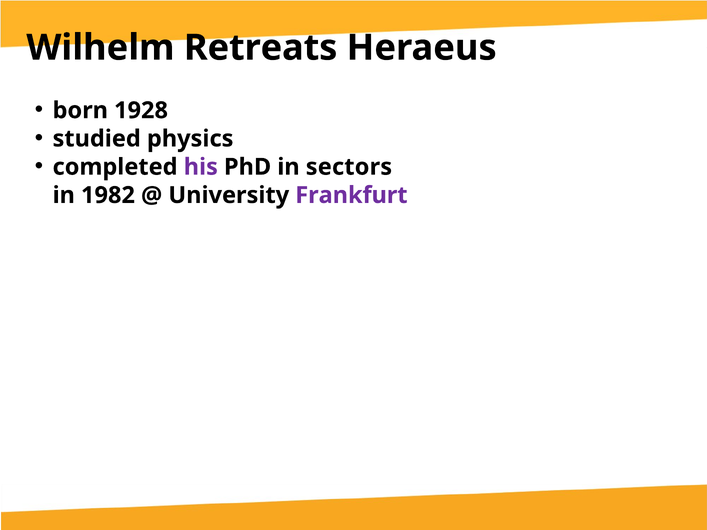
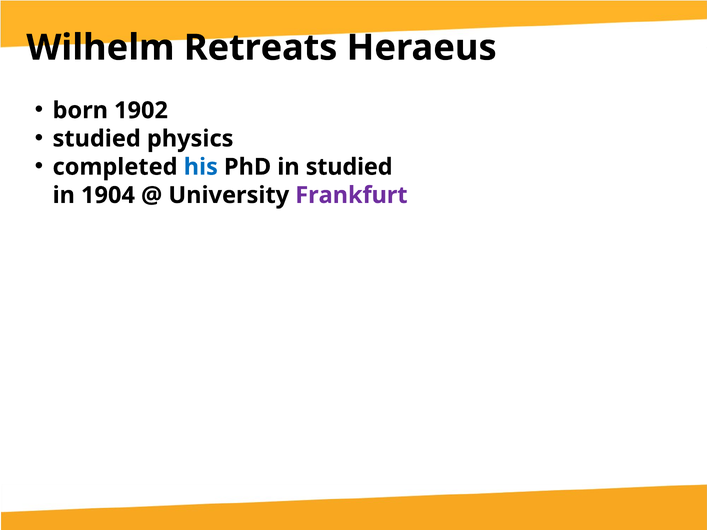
1928: 1928 -> 1902
his colour: purple -> blue
in sectors: sectors -> studied
1982: 1982 -> 1904
